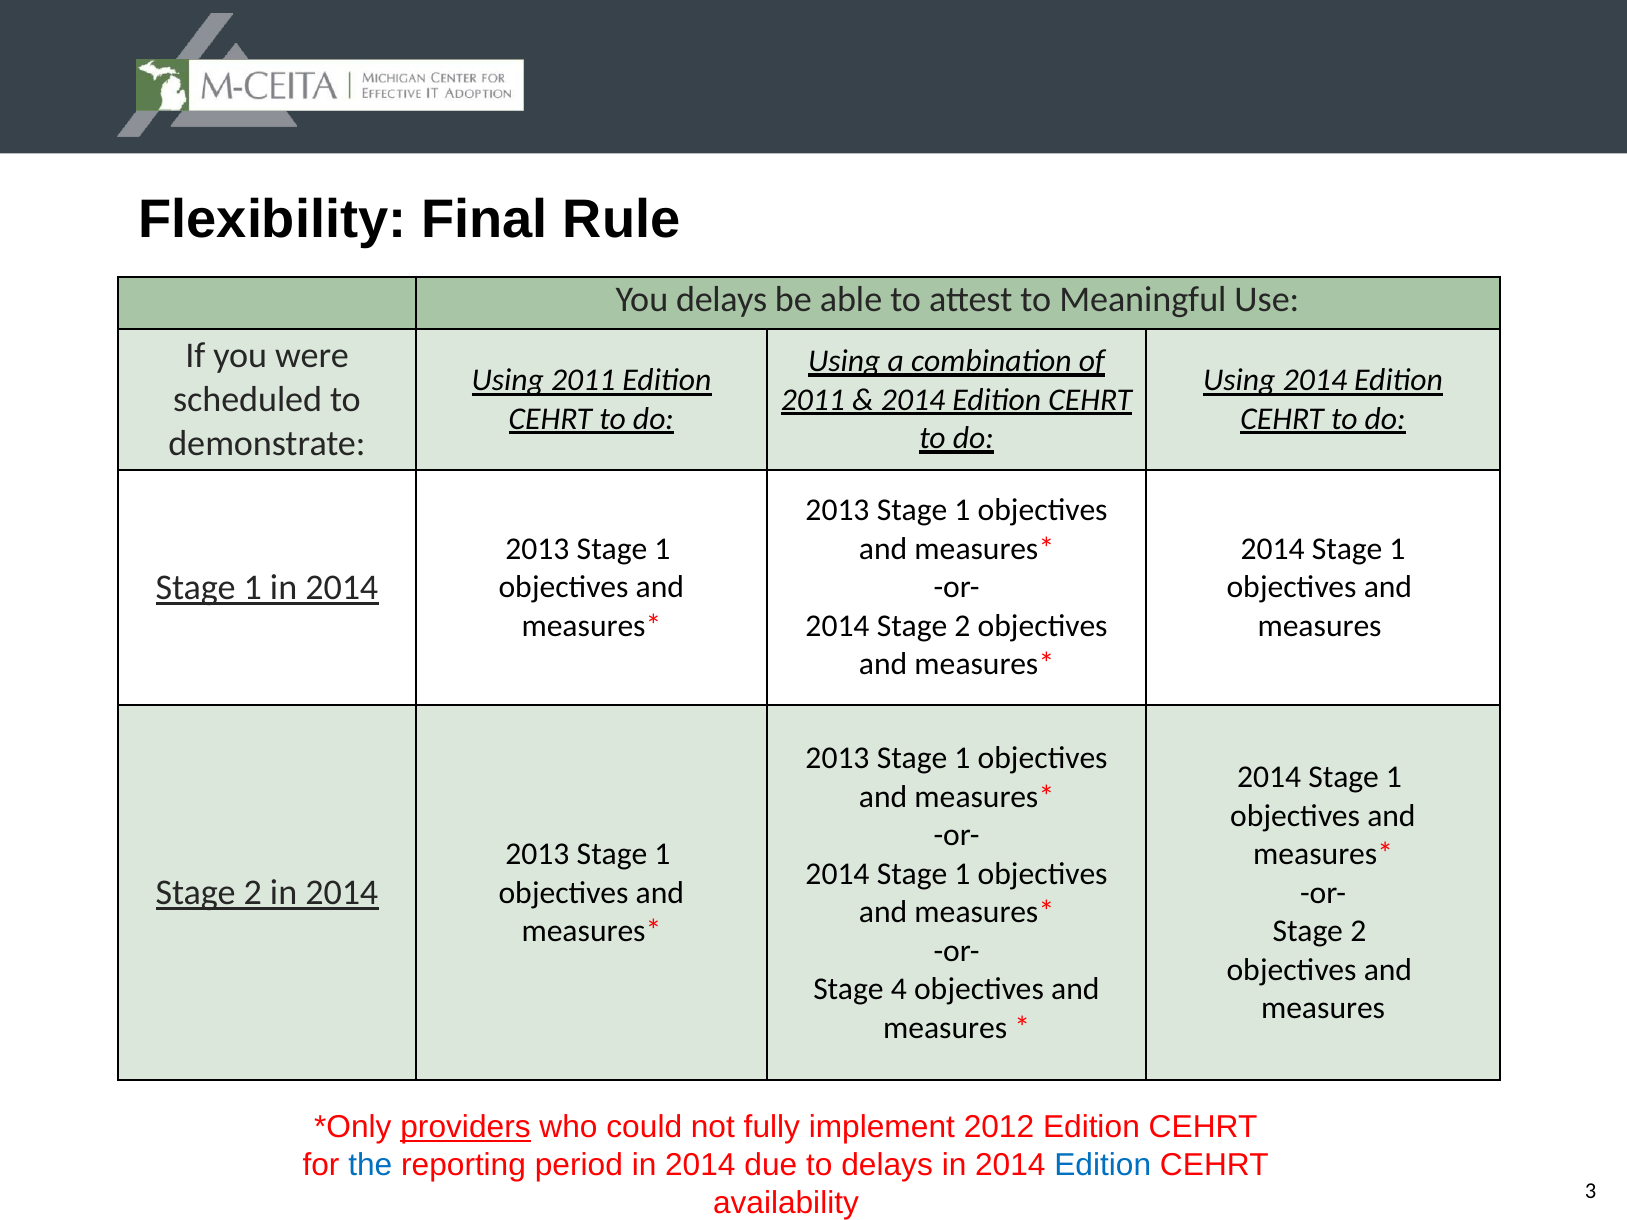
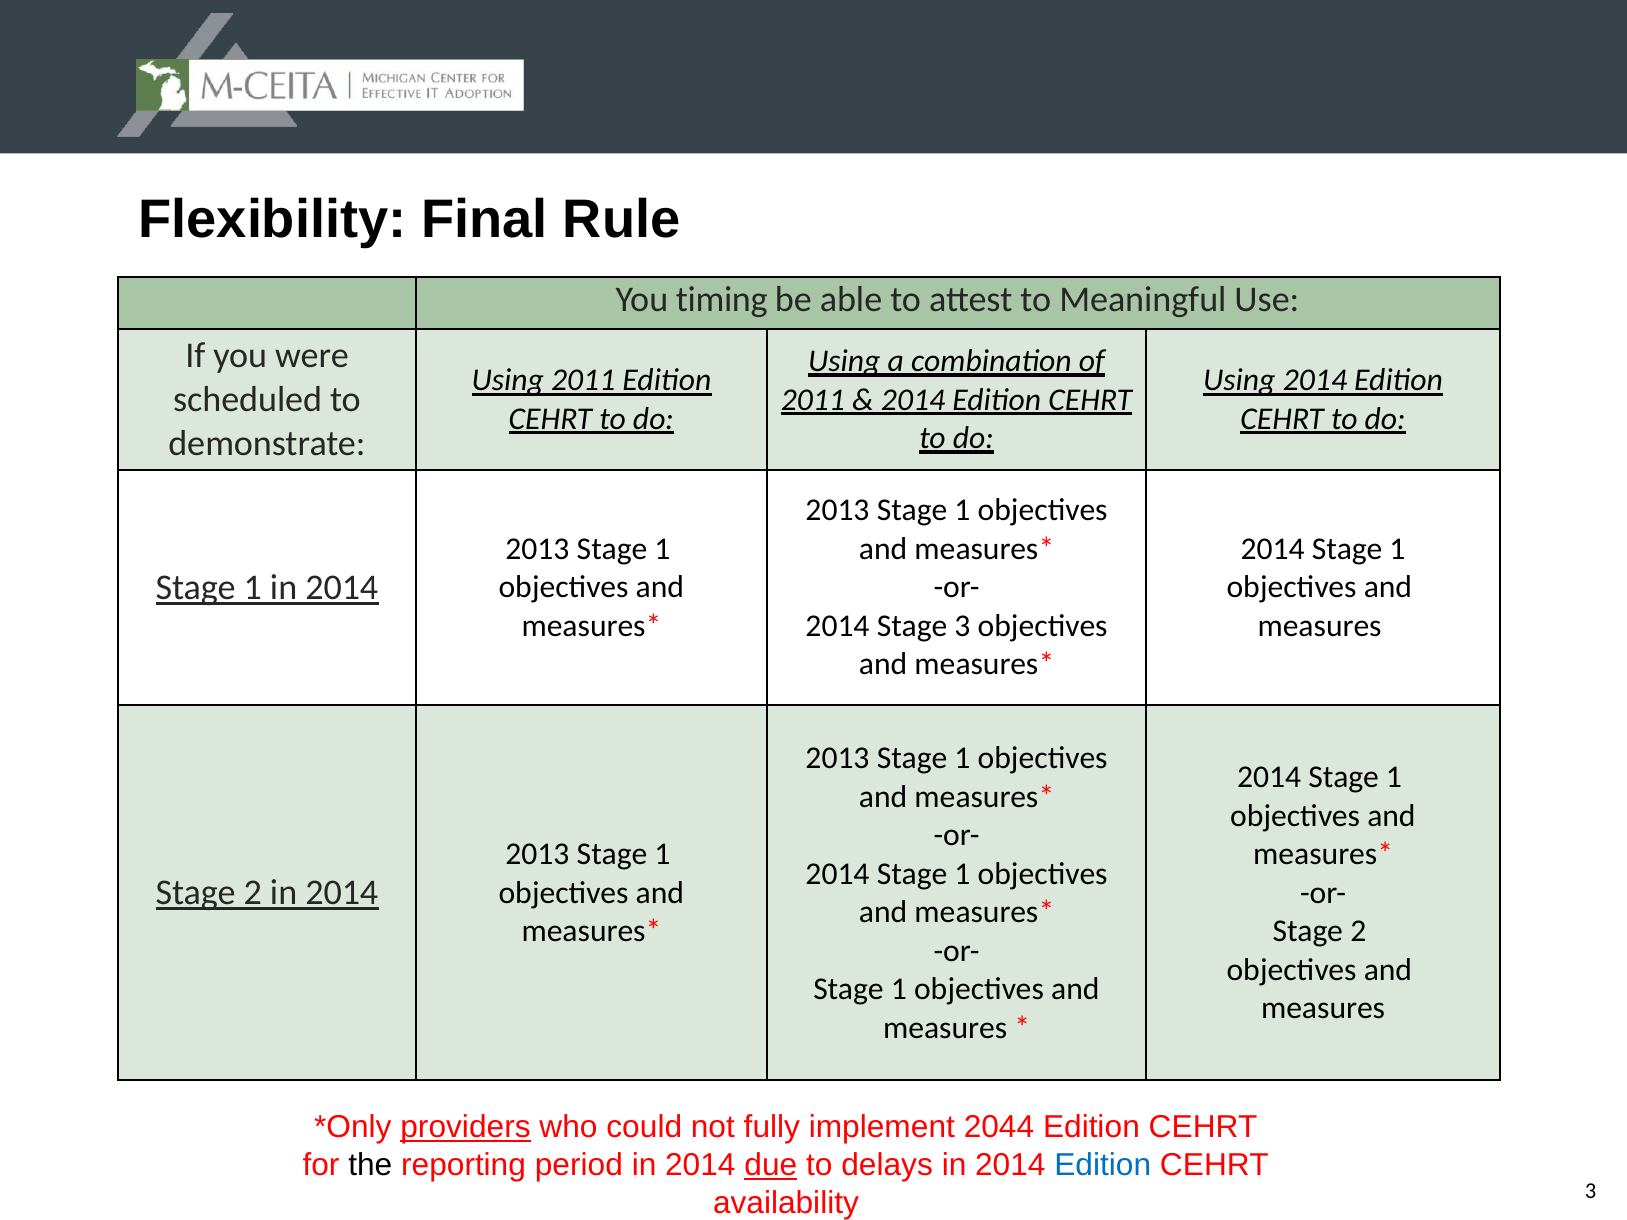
You delays: delays -> timing
2014 Stage 2: 2 -> 3
4 at (899, 989): 4 -> 1
2012: 2012 -> 2044
the colour: blue -> black
due underline: none -> present
